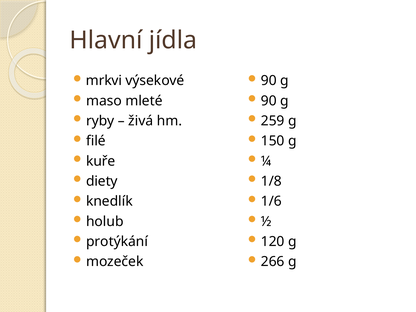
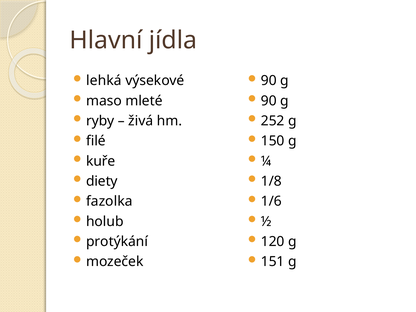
mrkvi: mrkvi -> lehká
259: 259 -> 252
knedlík: knedlík -> fazolka
266: 266 -> 151
